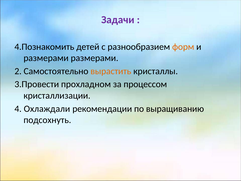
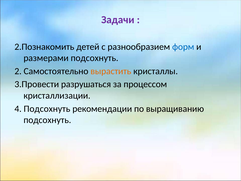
4.Познакомить: 4.Познакомить -> 2.Познакомить
форм colour: orange -> blue
размерами размерами: размерами -> подсохнуть
прохладном: прохладном -> разрушаться
4 Охлаждали: Охлаждали -> Подсохнуть
